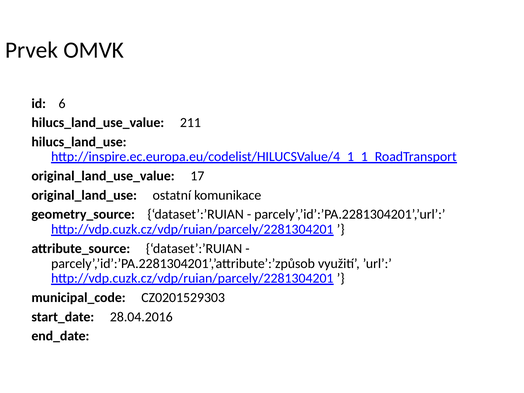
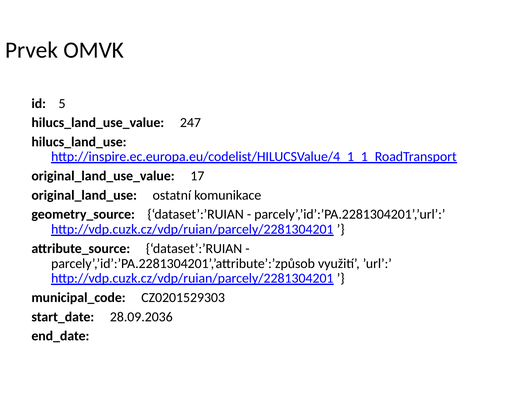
6: 6 -> 5
211: 211 -> 247
28.04.2016: 28.04.2016 -> 28.09.2036
